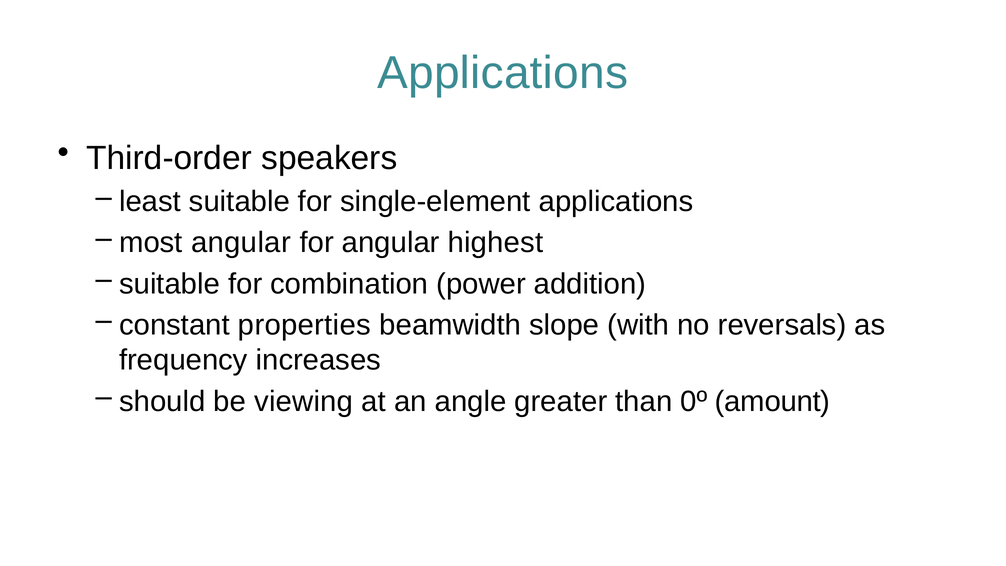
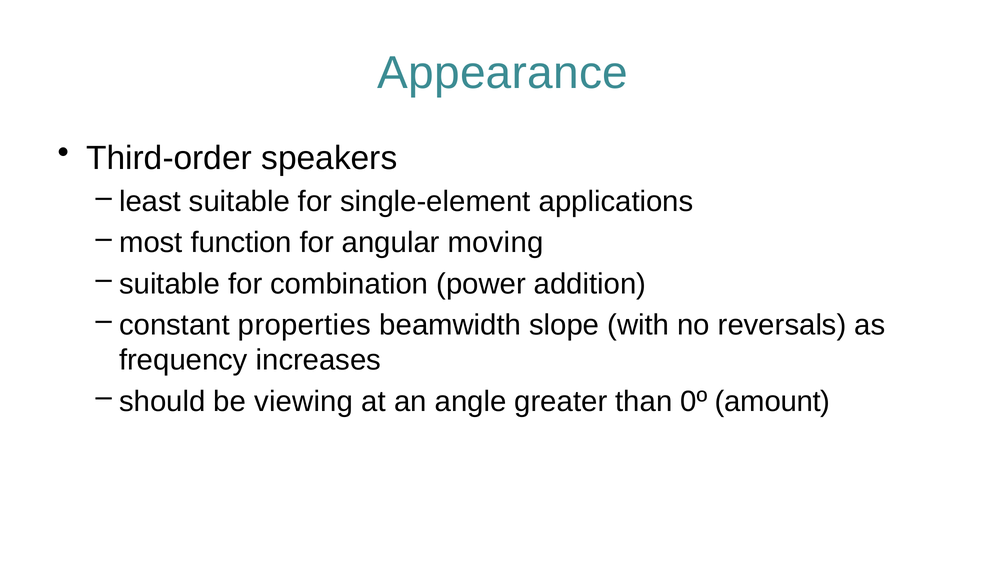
Applications at (503, 73): Applications -> Appearance
most angular: angular -> function
highest: highest -> moving
